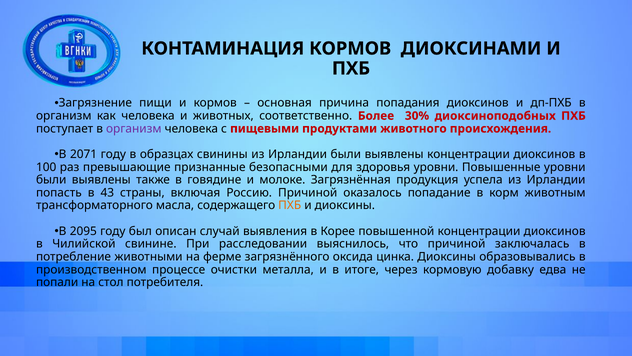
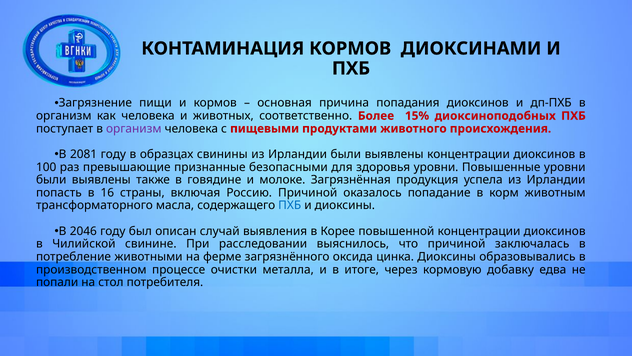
30%: 30% -> 15%
2071: 2071 -> 2081
43: 43 -> 16
ПХБ at (290, 205) colour: orange -> blue
2095: 2095 -> 2046
